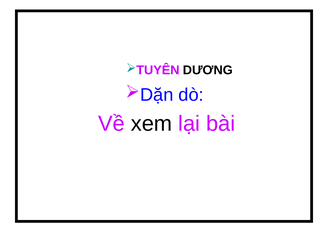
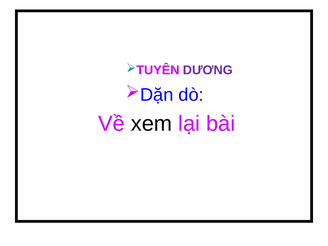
DƯƠNG colour: black -> purple
